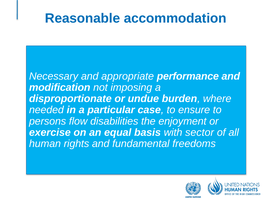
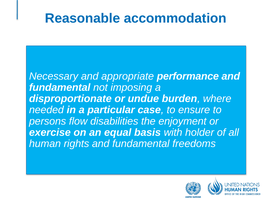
modification at (60, 87): modification -> fundamental
sector: sector -> holder
